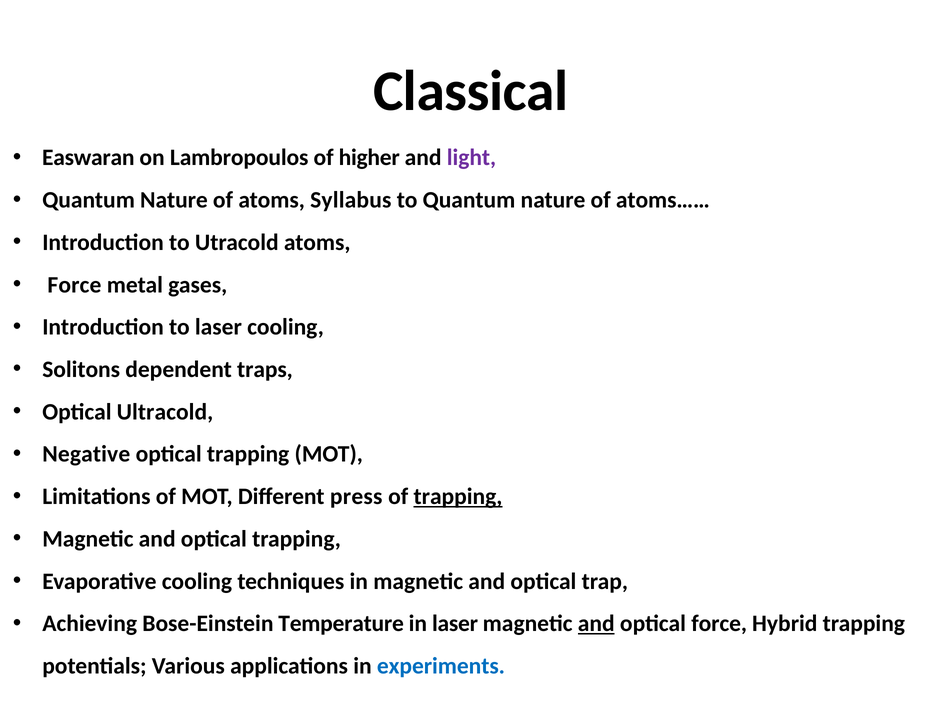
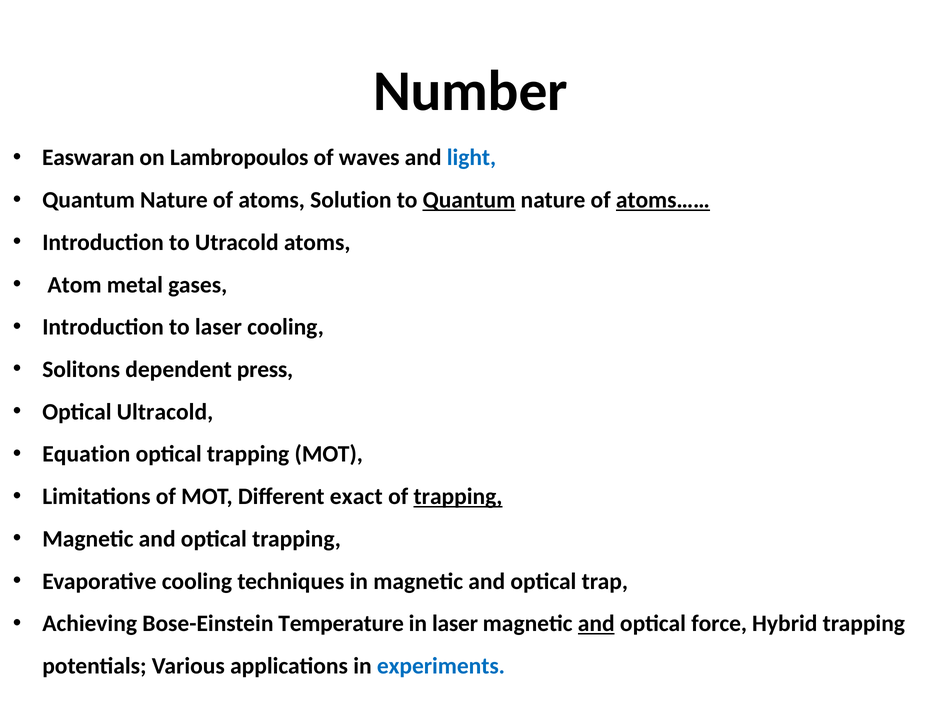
Classical: Classical -> Number
higher: higher -> waves
light colour: purple -> blue
Syllabus: Syllabus -> Solution
Quantum at (469, 200) underline: none -> present
atoms…… underline: none -> present
Force at (74, 285): Force -> Atom
traps: traps -> press
Negative: Negative -> Equation
press: press -> exact
